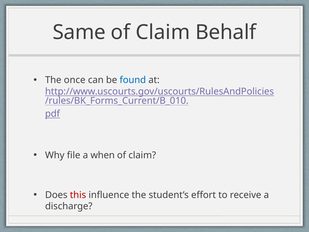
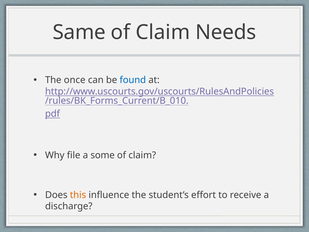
Behalf: Behalf -> Needs
when: when -> some
this colour: red -> orange
